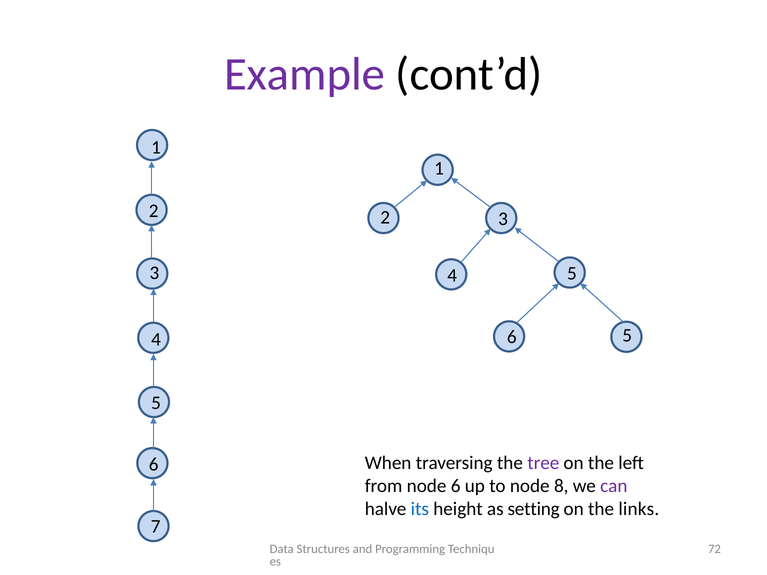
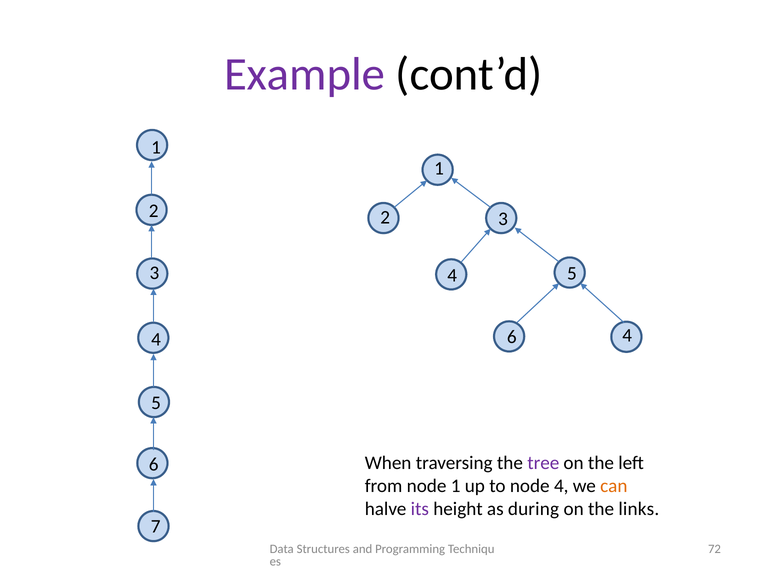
4 5: 5 -> 4
node 6: 6 -> 1
node 8: 8 -> 4
can colour: purple -> orange
its colour: blue -> purple
setting: setting -> during
